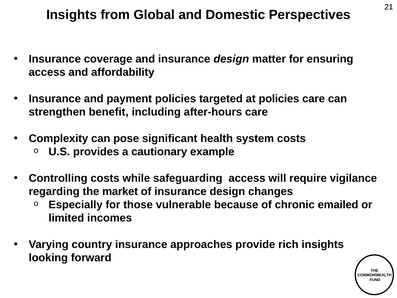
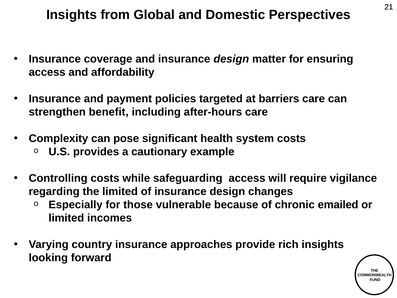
at policies: policies -> barriers
the market: market -> limited
